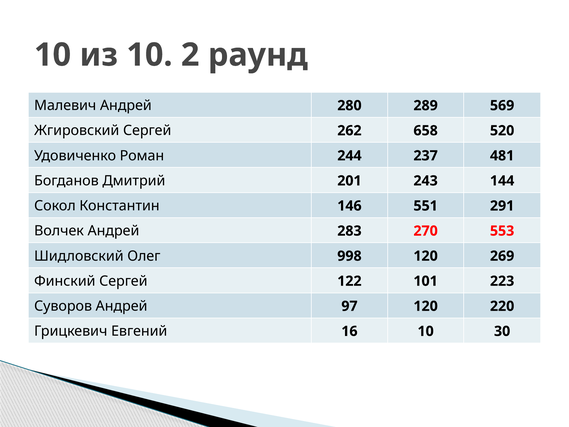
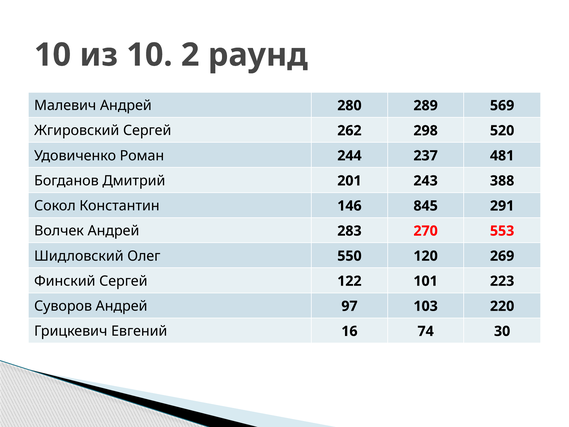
658: 658 -> 298
144: 144 -> 388
551: 551 -> 845
998: 998 -> 550
97 120: 120 -> 103
16 10: 10 -> 74
